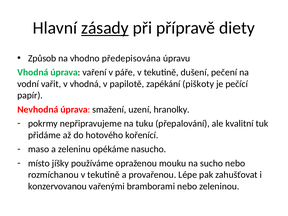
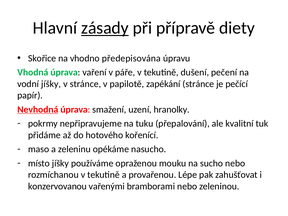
Způsob: Způsob -> Skořice
vodní vařit: vařit -> jíšky
v vhodná: vhodná -> stránce
zapékání piškoty: piškoty -> stránce
Nevhodná underline: none -> present
